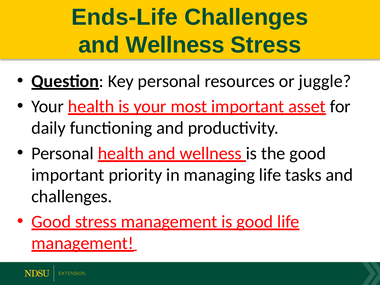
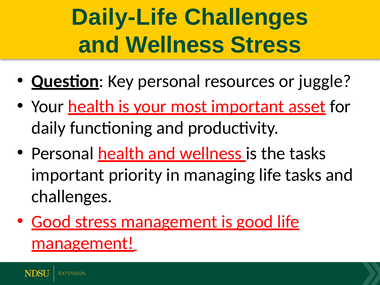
Ends-Life: Ends-Life -> Daily-Life
the good: good -> tasks
